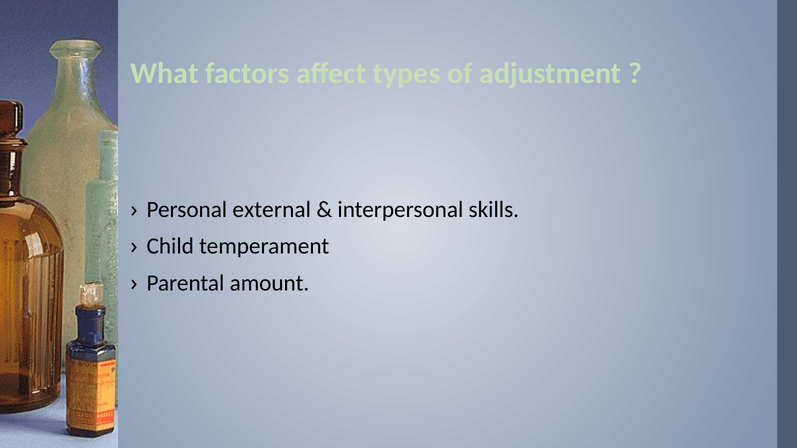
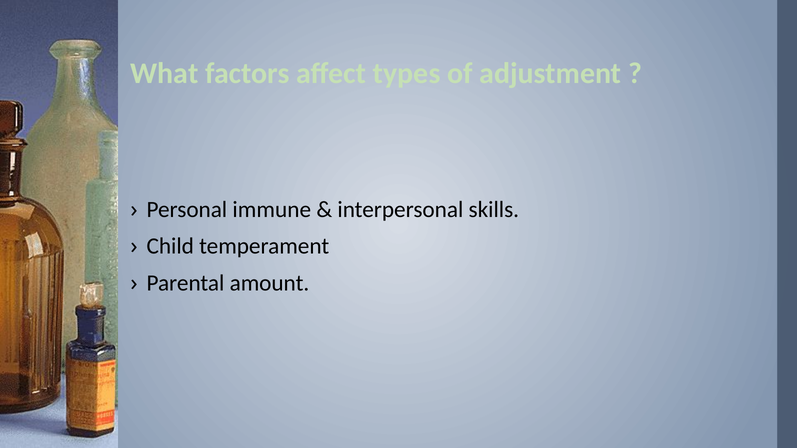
external: external -> immune
